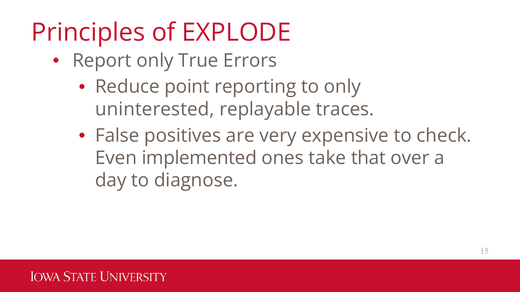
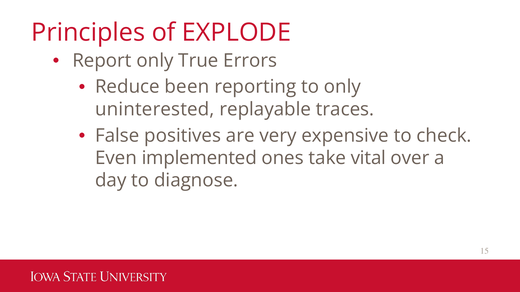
point: point -> been
that: that -> vital
